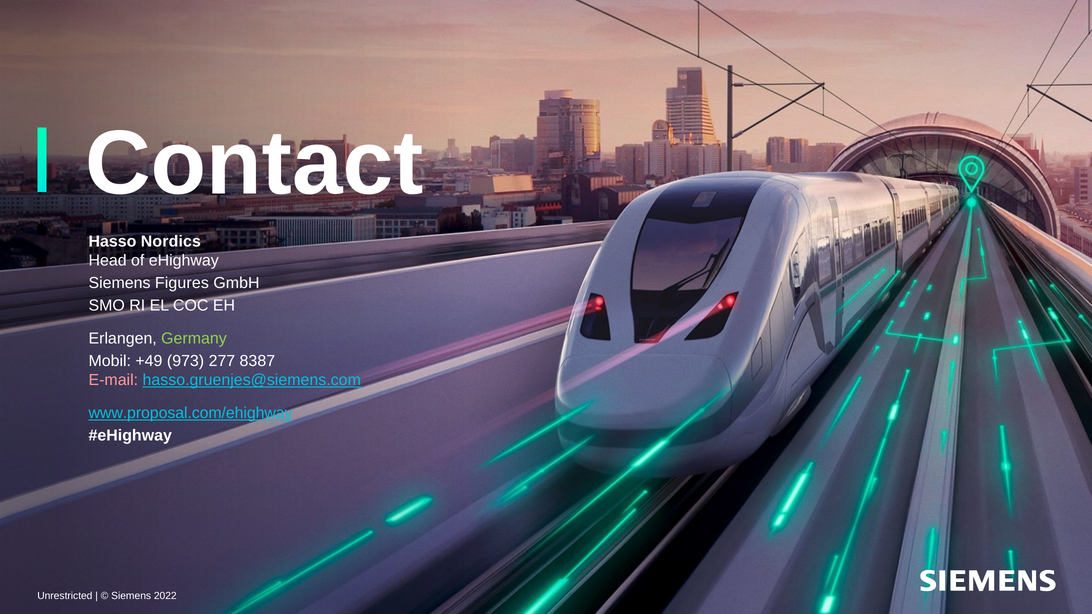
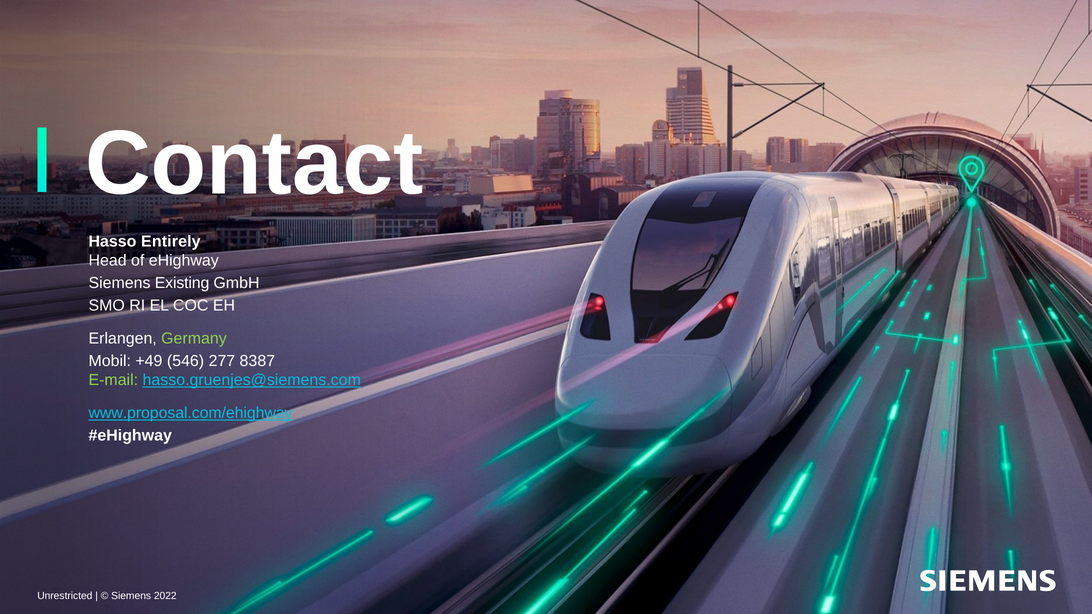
Nordics: Nordics -> Entirely
Figures: Figures -> Existing
973: 973 -> 546
E-mail colour: pink -> light green
